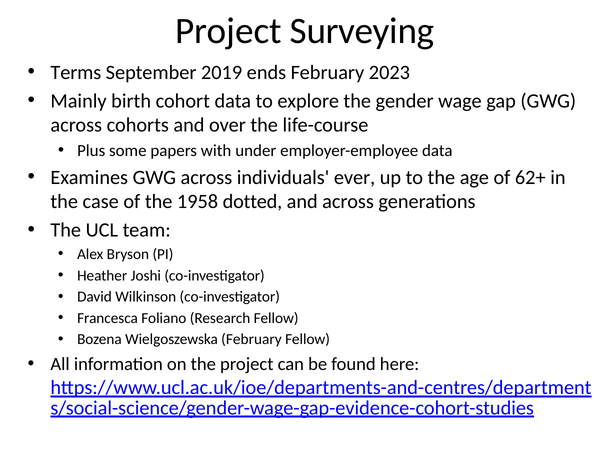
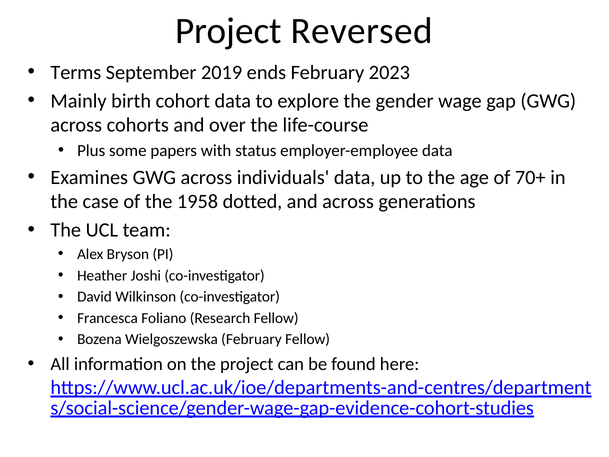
Surveying: Surveying -> Reversed
under: under -> status
individuals ever: ever -> data
62+: 62+ -> 70+
